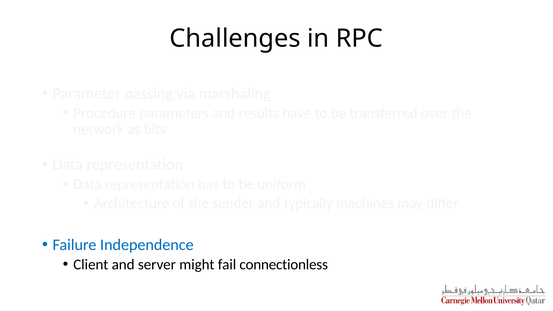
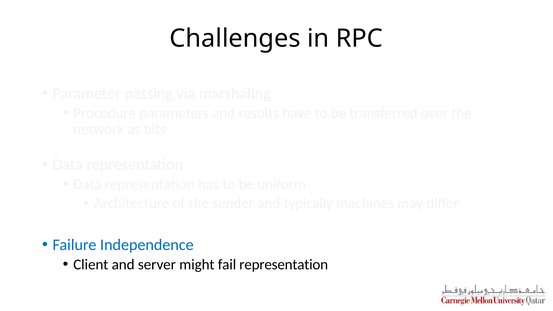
fail connectionless: connectionless -> representation
